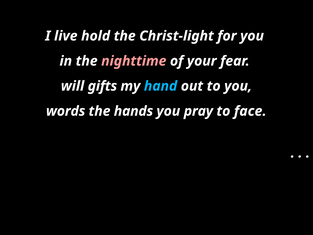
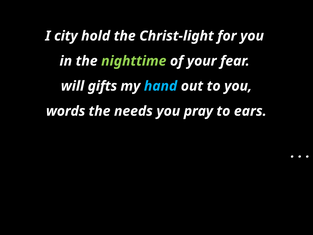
live: live -> city
nighttime colour: pink -> light green
hands: hands -> needs
face: face -> ears
